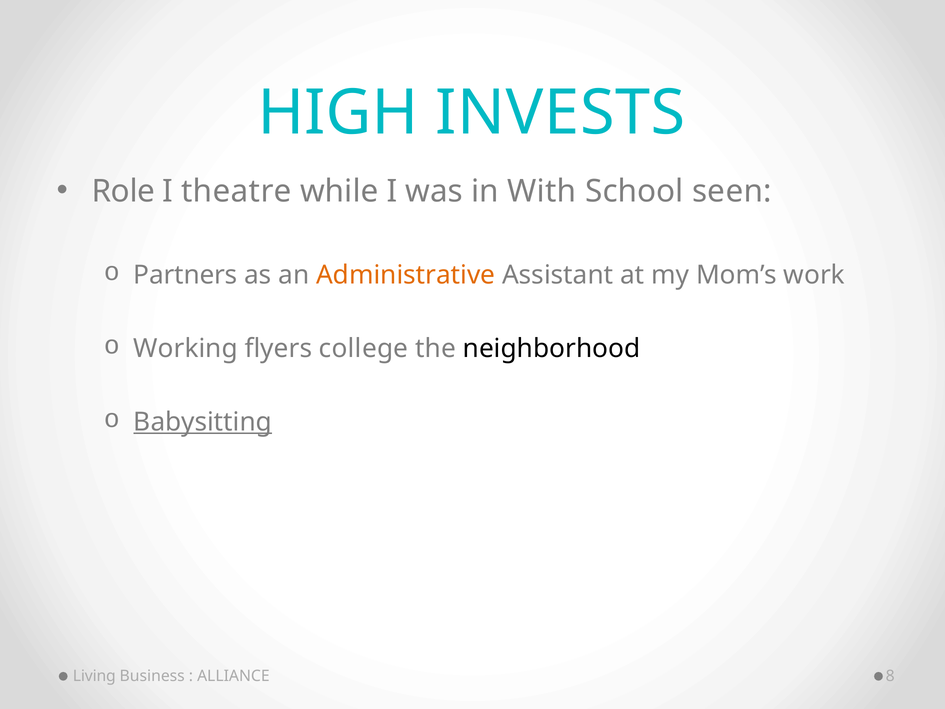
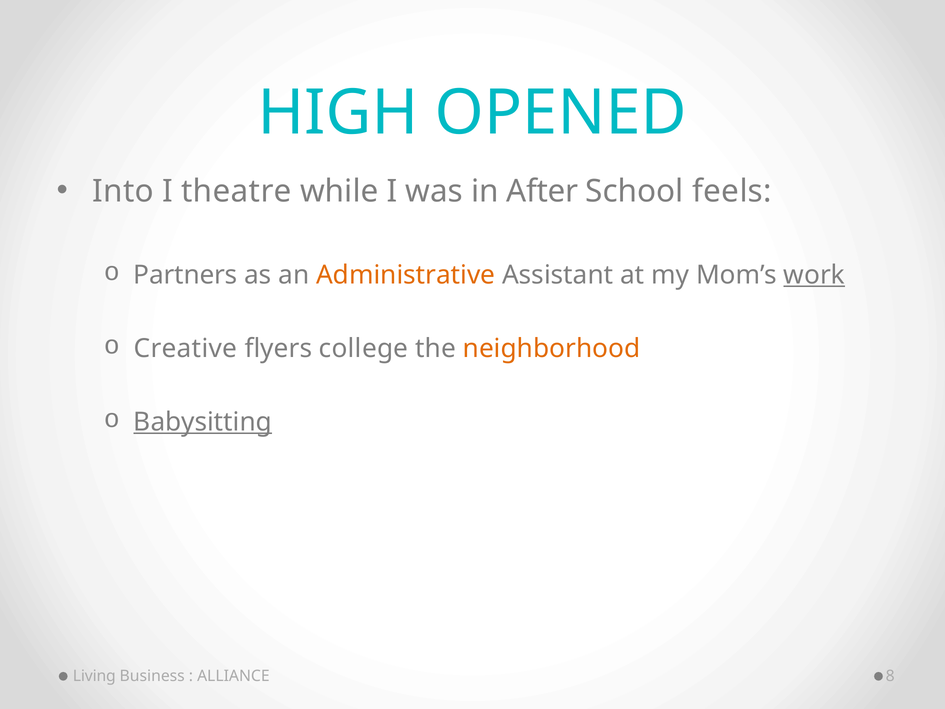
INVESTS: INVESTS -> OPENED
Role: Role -> Into
With: With -> After
seen: seen -> feels
work underline: none -> present
Working: Working -> Creative
neighborhood colour: black -> orange
